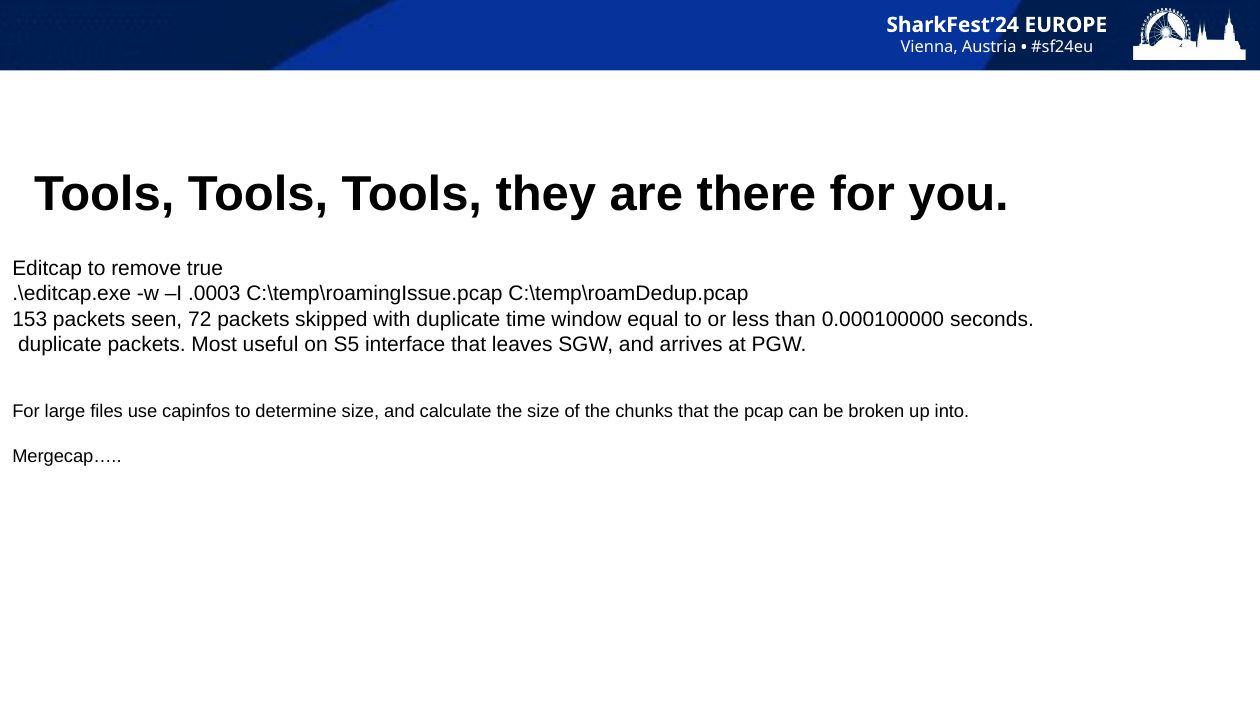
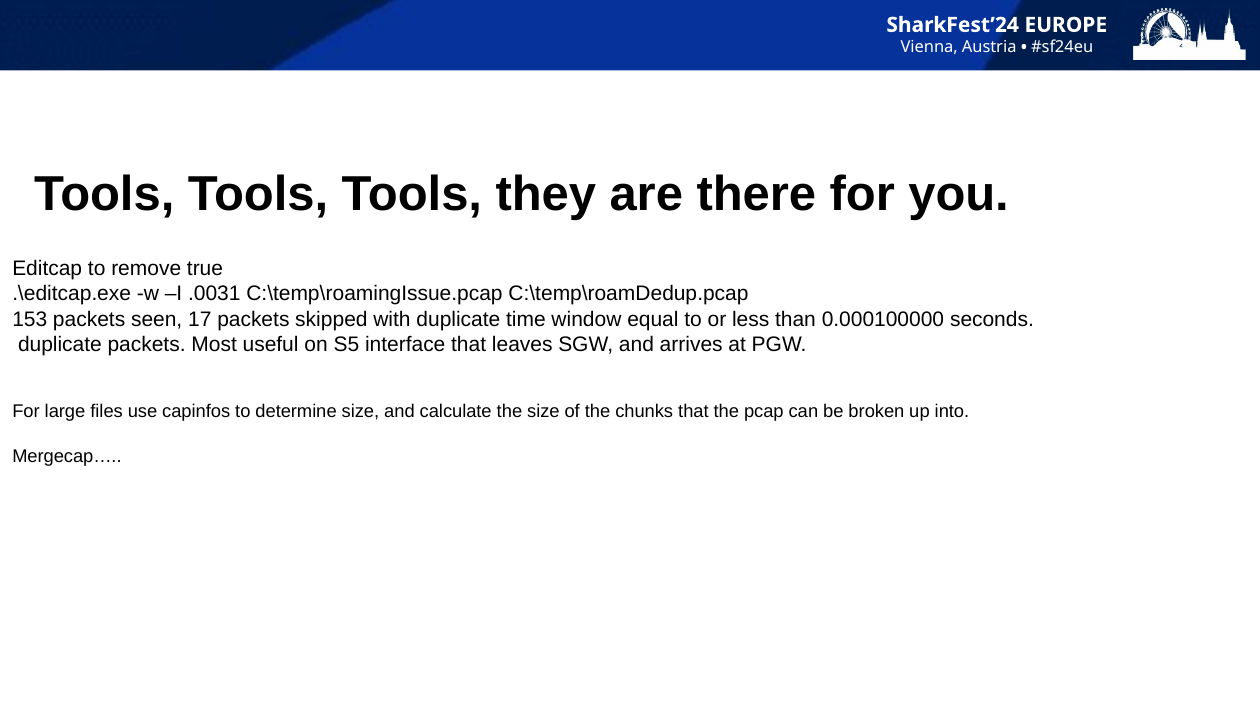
.0003: .0003 -> .0031
72: 72 -> 17
